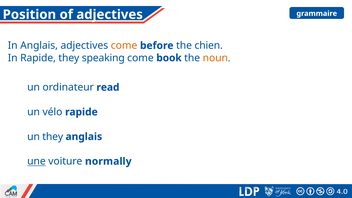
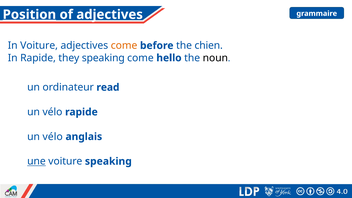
Position underline: none -> present
In Anglais: Anglais -> Voiture
come book: book -> hello
noun colour: orange -> black
they at (53, 137): they -> vélo
voiture normally: normally -> speaking
